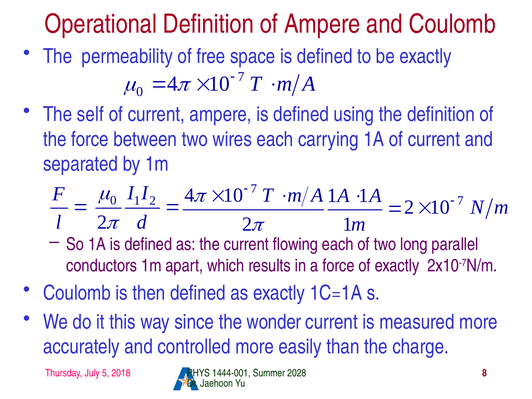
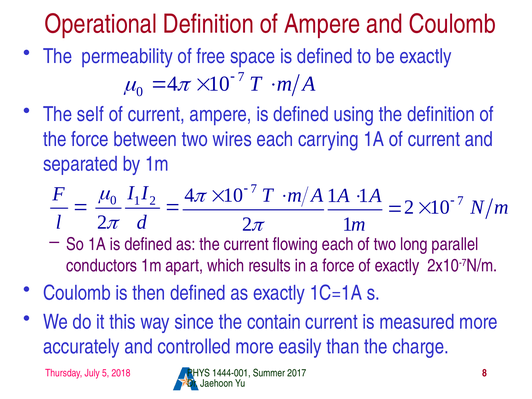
wonder: wonder -> contain
2028: 2028 -> 2017
